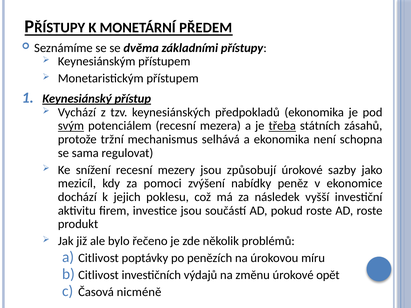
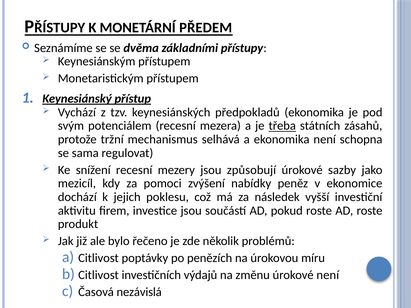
svým underline: present -> none
úrokové opět: opět -> není
nicméně: nicméně -> nezávislá
